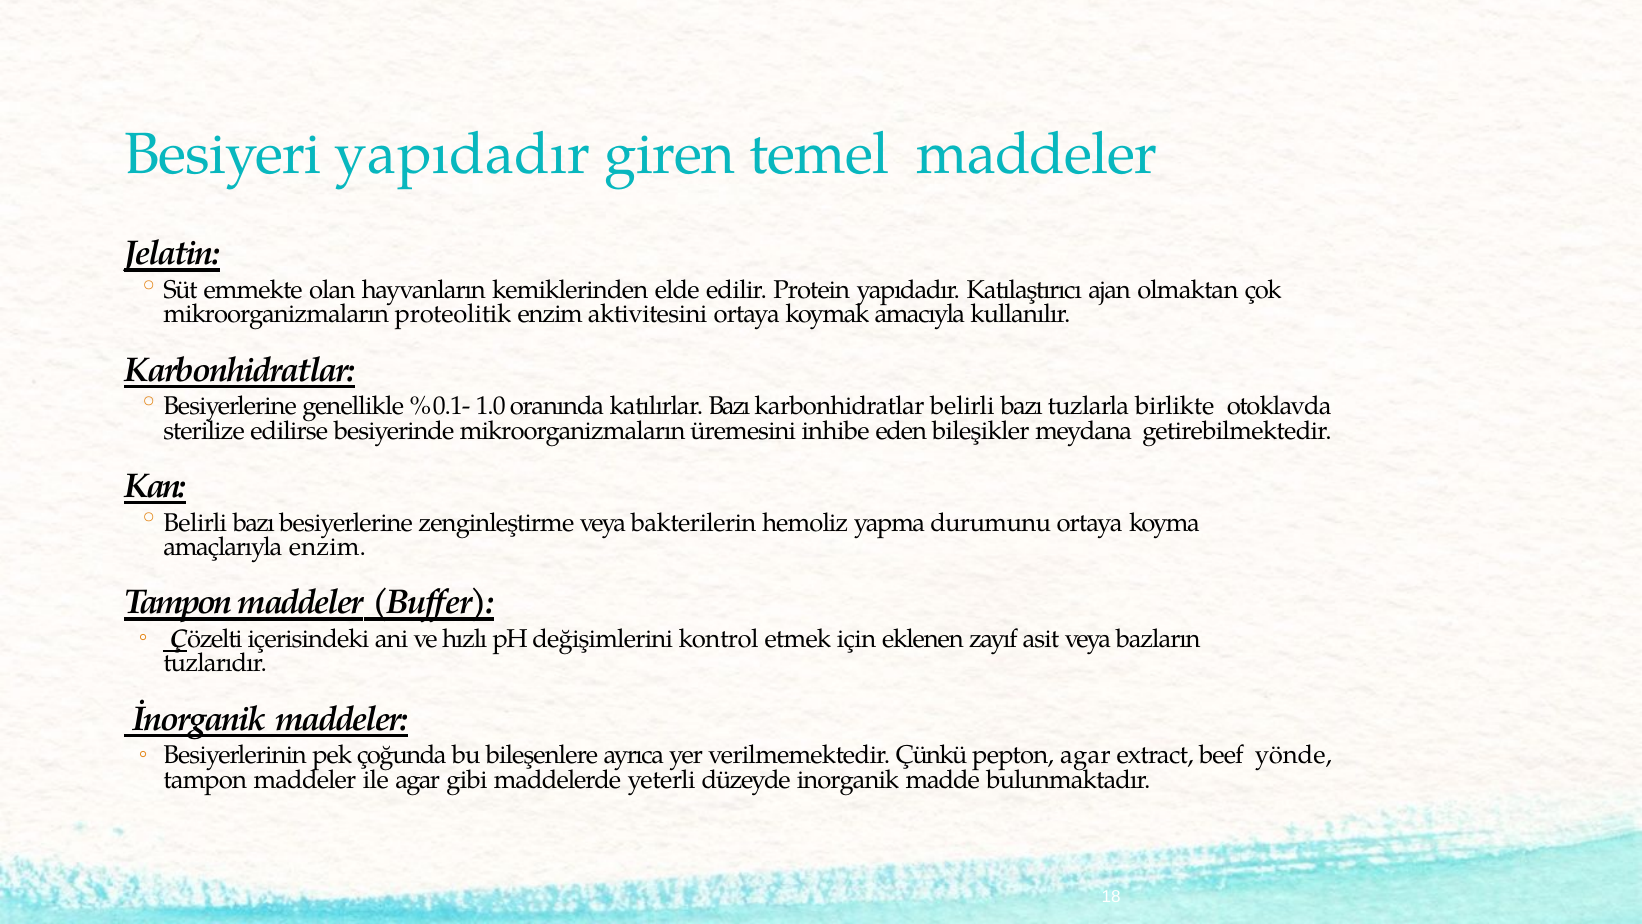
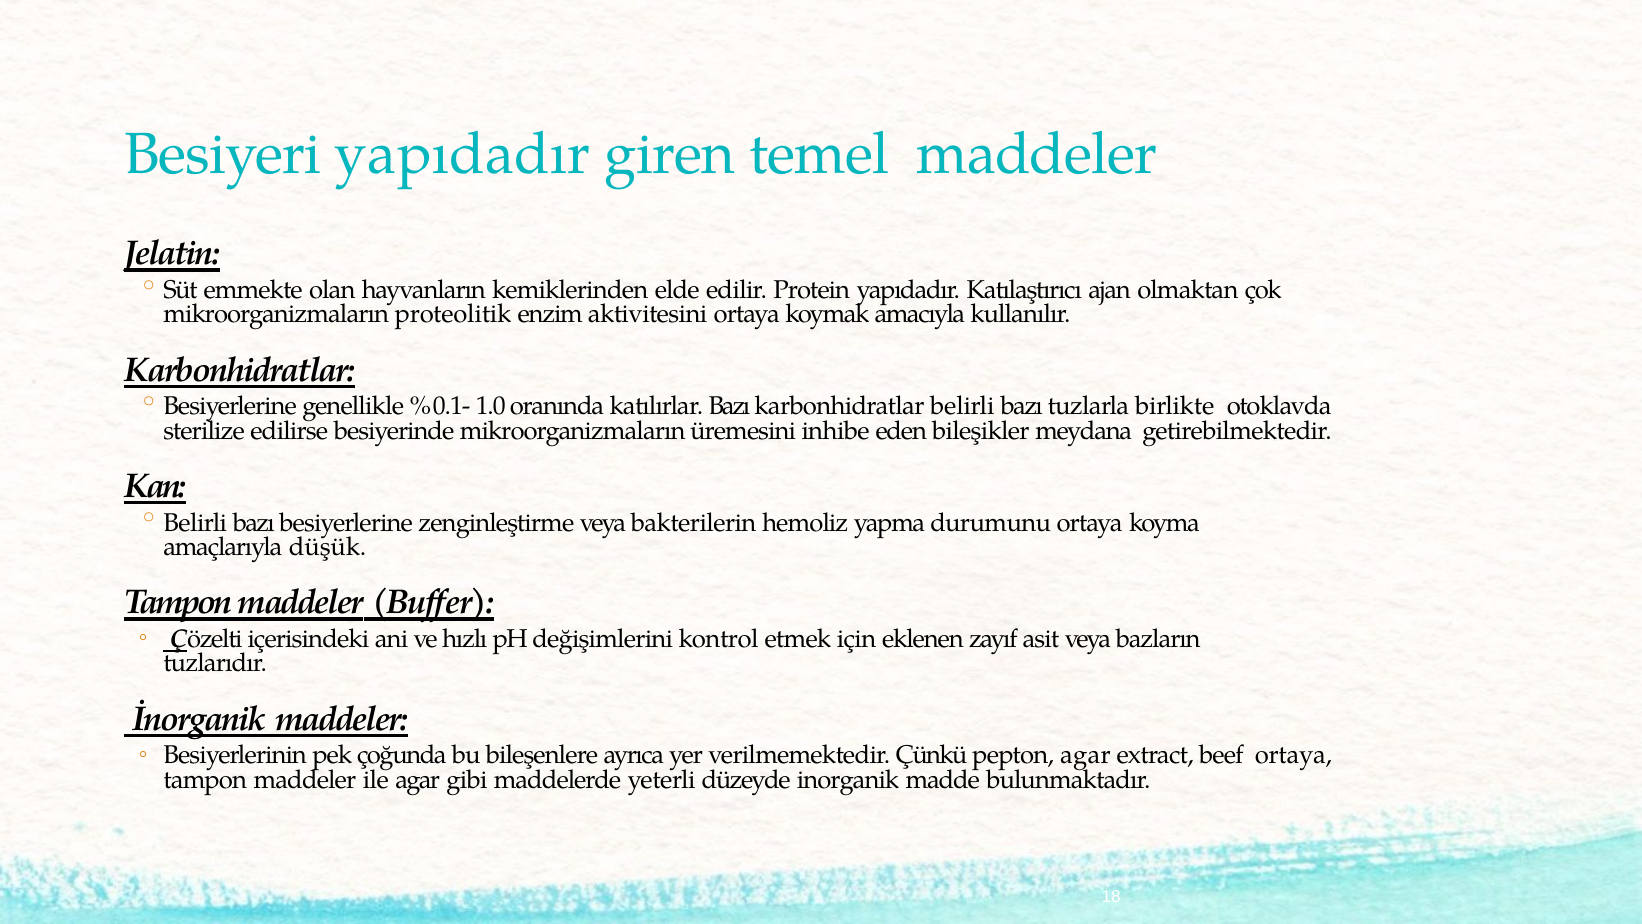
amaçlarıyla enzim: enzim -> düşük
beef yönde: yönde -> ortaya
